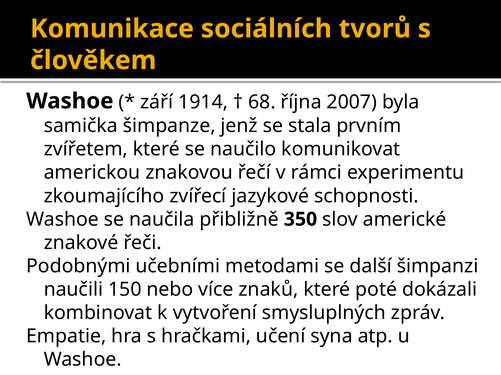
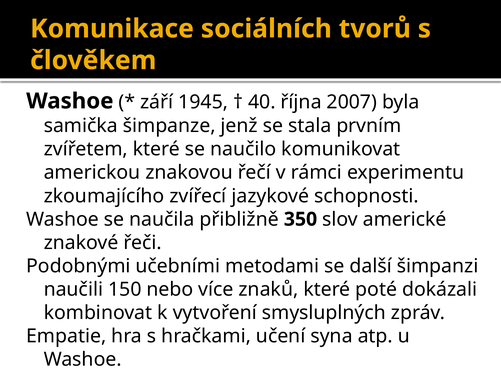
1914: 1914 -> 1945
68: 68 -> 40
